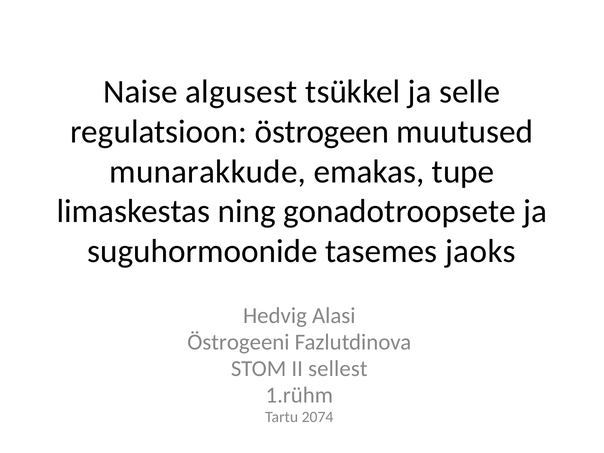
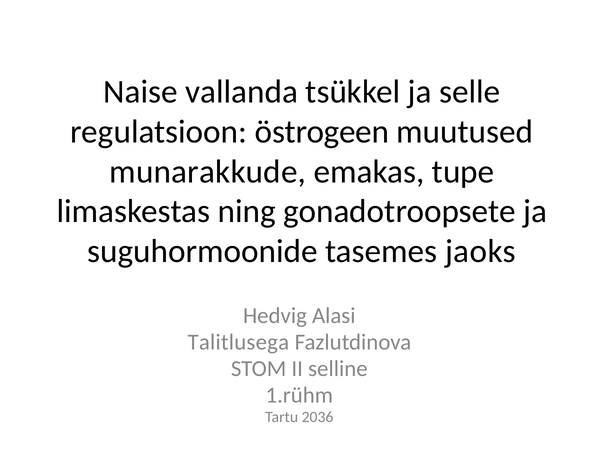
algusest: algusest -> vallanda
Östrogeeni: Östrogeeni -> Talitlusega
sellest: sellest -> selline
2074: 2074 -> 2036
